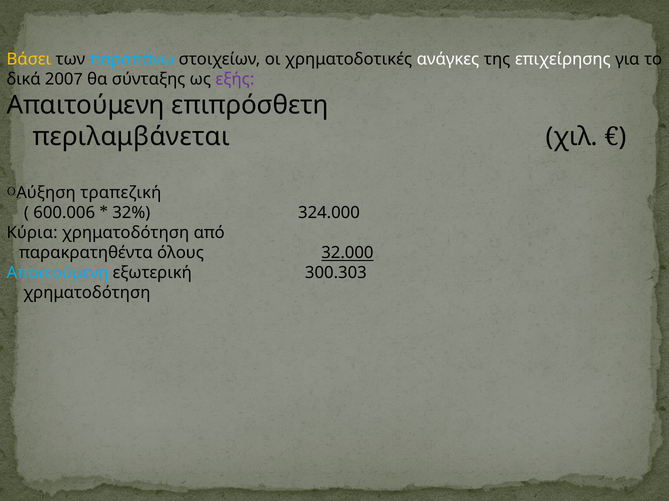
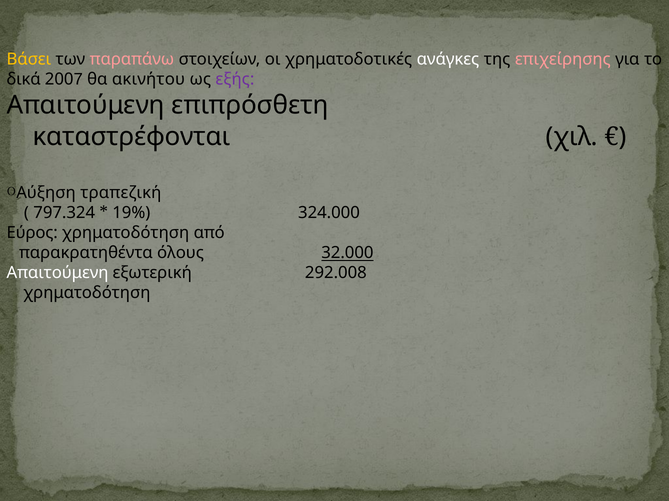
παραπάνω colour: light blue -> pink
επιχείρησης colour: white -> pink
σύνταξης: σύνταξης -> ακινήτου
περιλαμβάνεται: περιλαμβάνεται -> καταστρέφονται
600.006: 600.006 -> 797.324
32%: 32% -> 19%
Κύρια: Κύρια -> Εύρος
Απαιτούμενη at (58, 273) colour: light blue -> white
300.303: 300.303 -> 292.008
